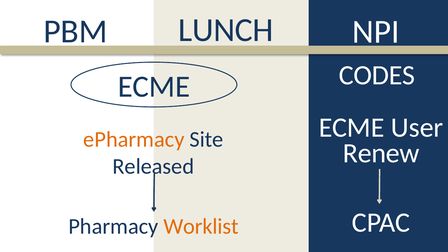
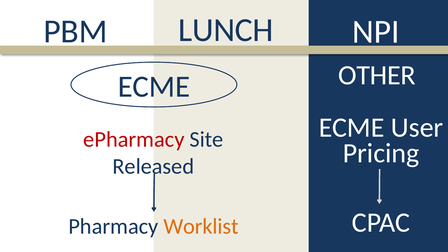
CODES: CODES -> OTHER
ePharmacy colour: orange -> red
Renew: Renew -> Pricing
